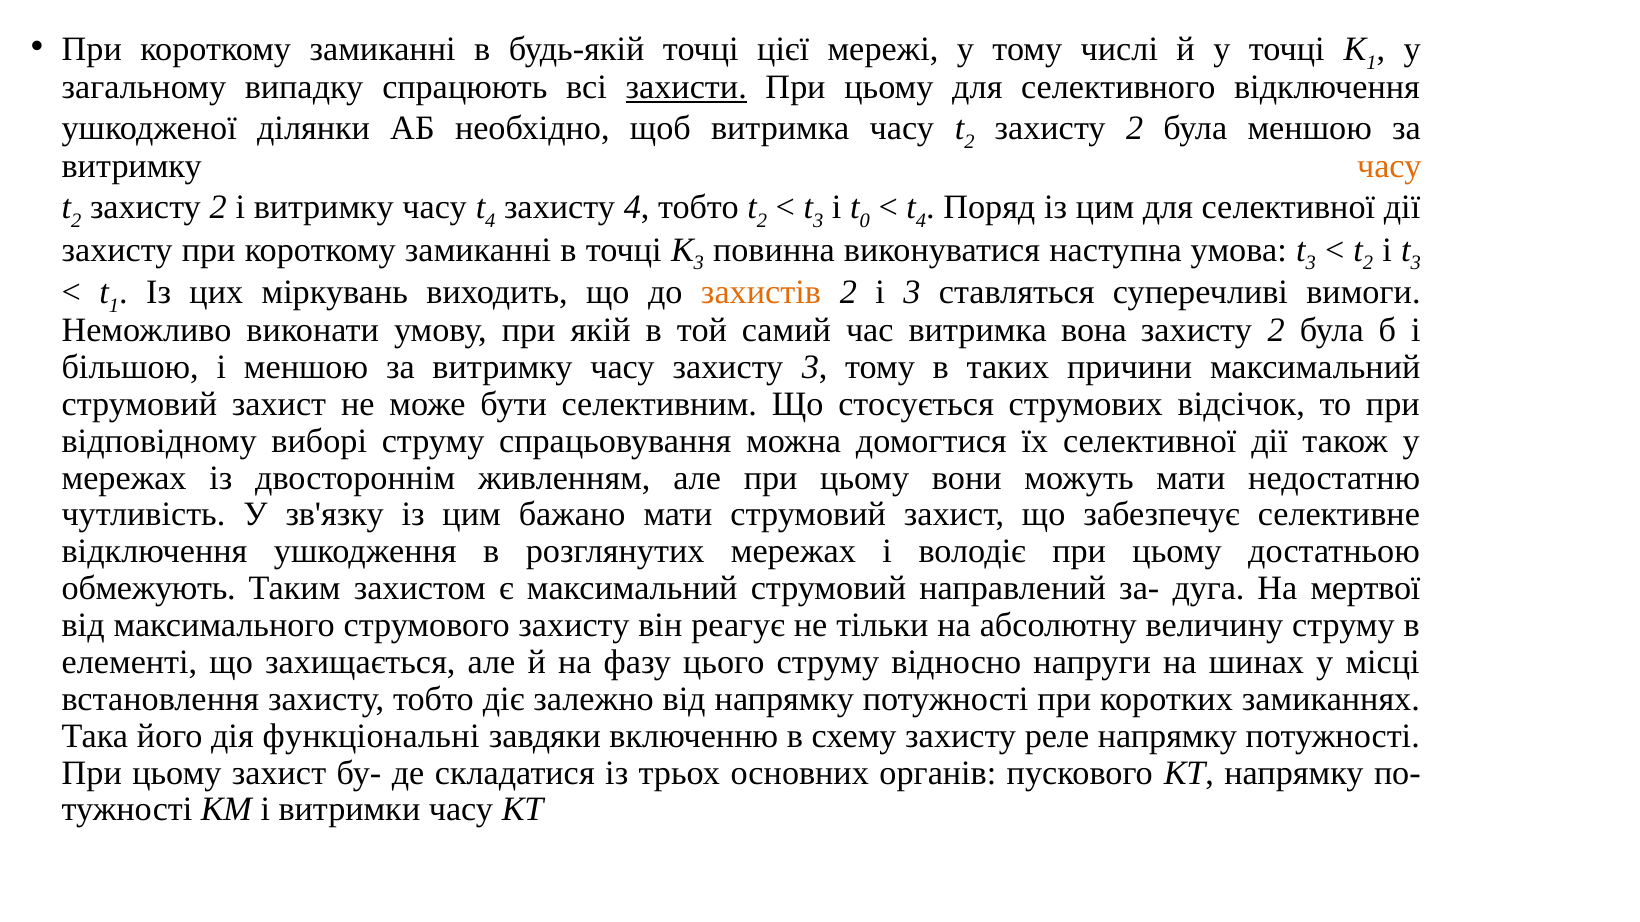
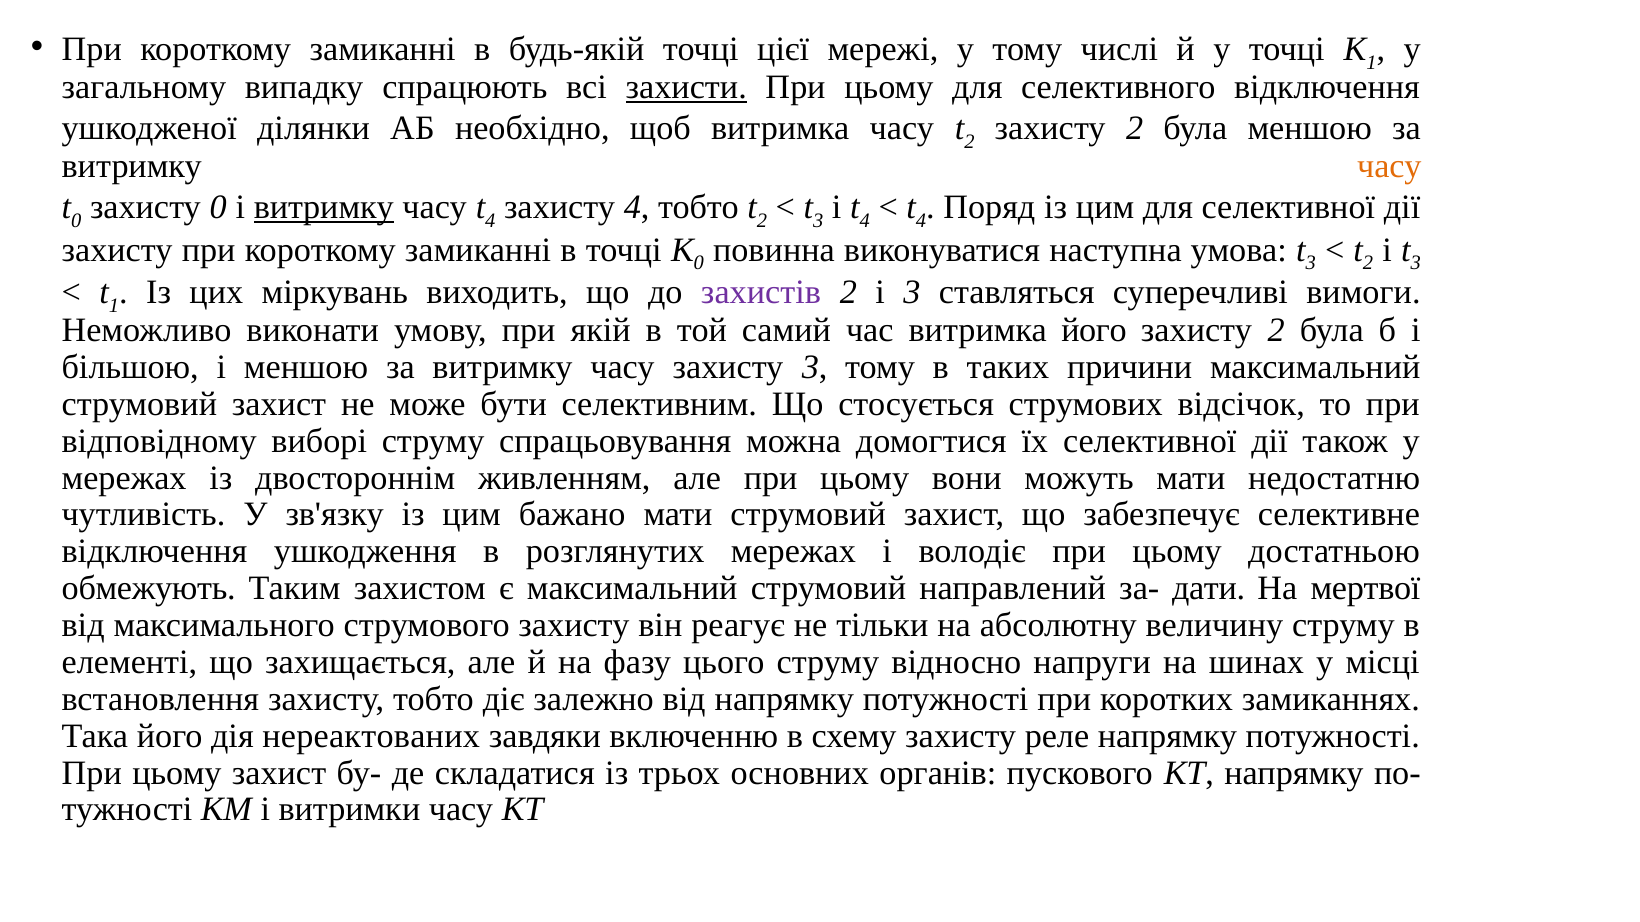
2 at (76, 221): 2 -> 0
2 at (218, 208): 2 -> 0
витримку at (324, 208) underline: none -> present
0 at (865, 221): 0 -> 4
3 at (699, 263): 3 -> 0
захистів colour: orange -> purple
витримка вона: вона -> його
дуга: дуга -> дати
функціональні: функціональні -> нереактованих
